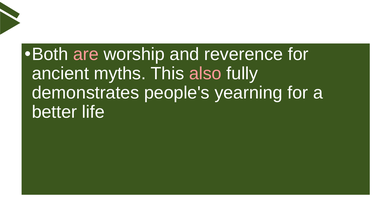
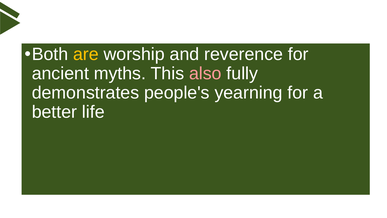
are colour: pink -> yellow
